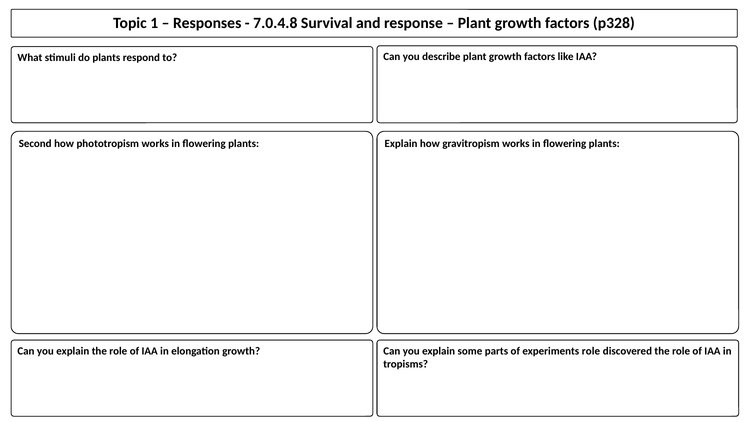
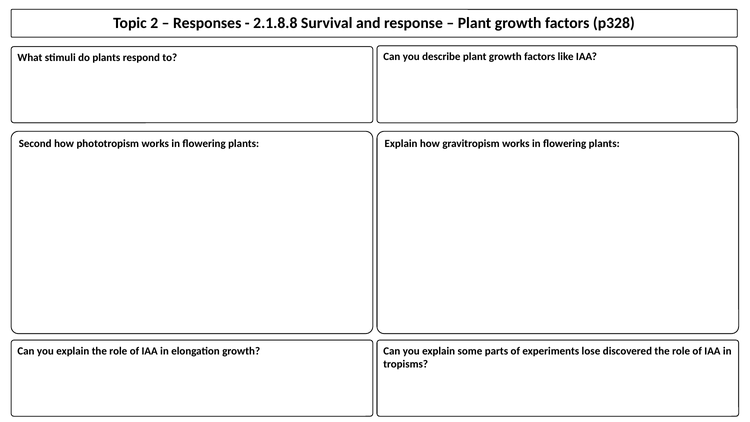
1: 1 -> 2
7.0.4.8: 7.0.4.8 -> 2.1.8.8
experiments role: role -> lose
